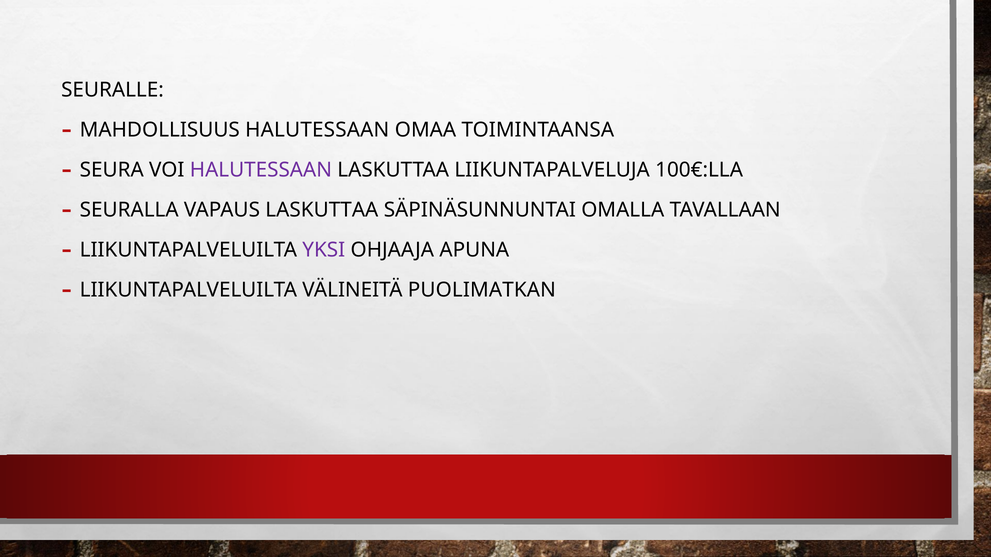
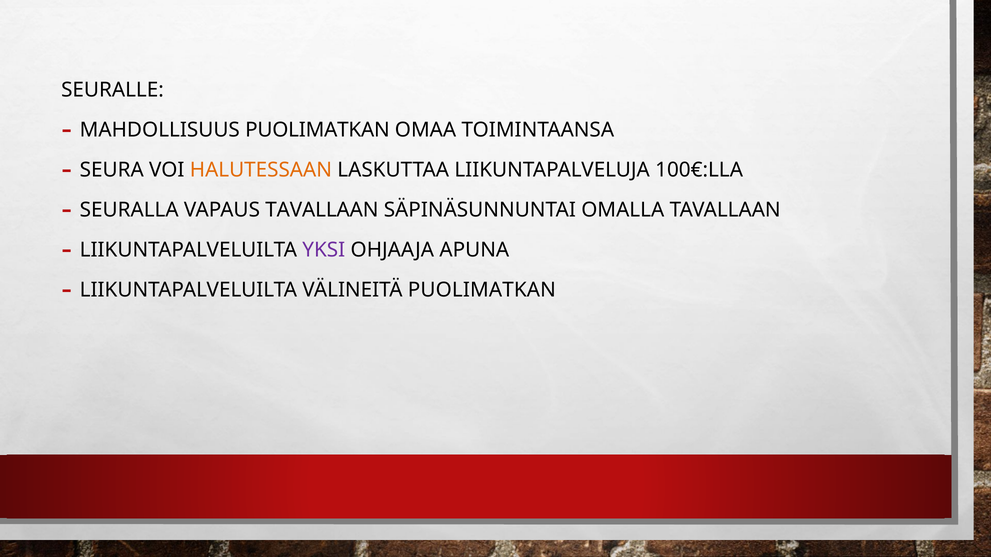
MAHDOLLISUUS HALUTESSAAN: HALUTESSAAN -> PUOLIMATKAN
HALUTESSAAN at (261, 170) colour: purple -> orange
VAPAUS LASKUTTAA: LASKUTTAA -> TAVALLAAN
